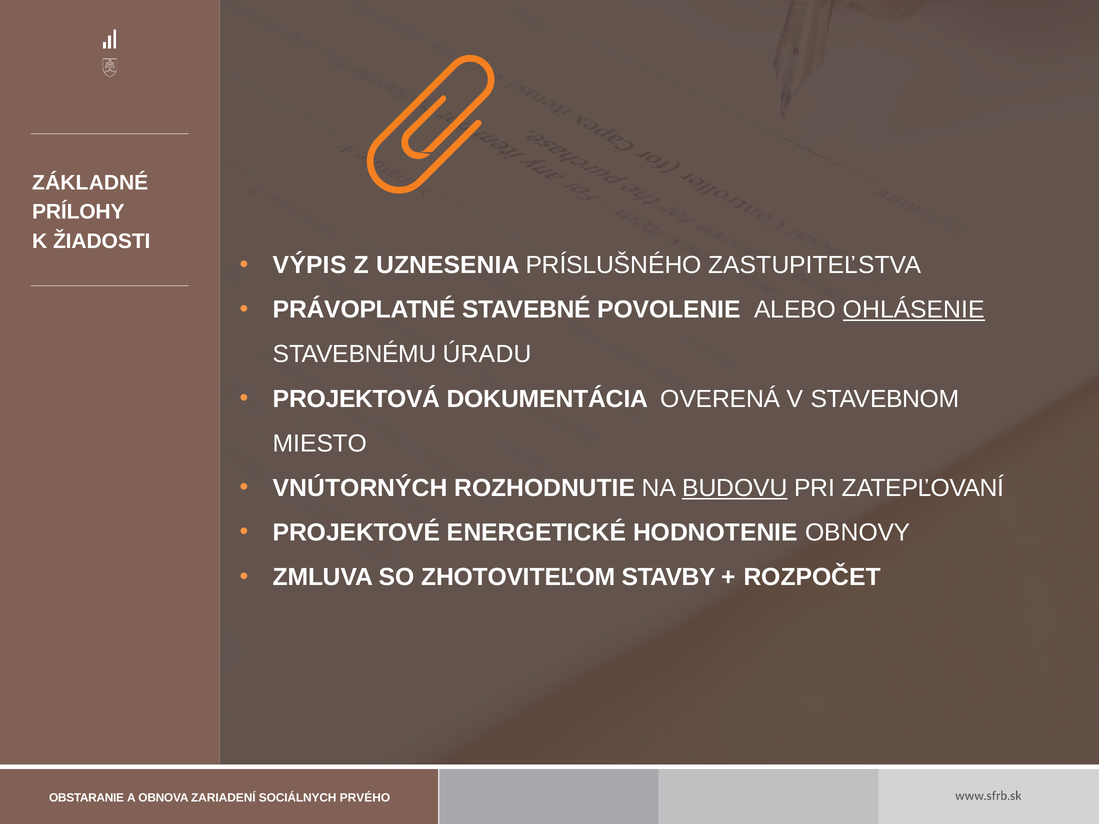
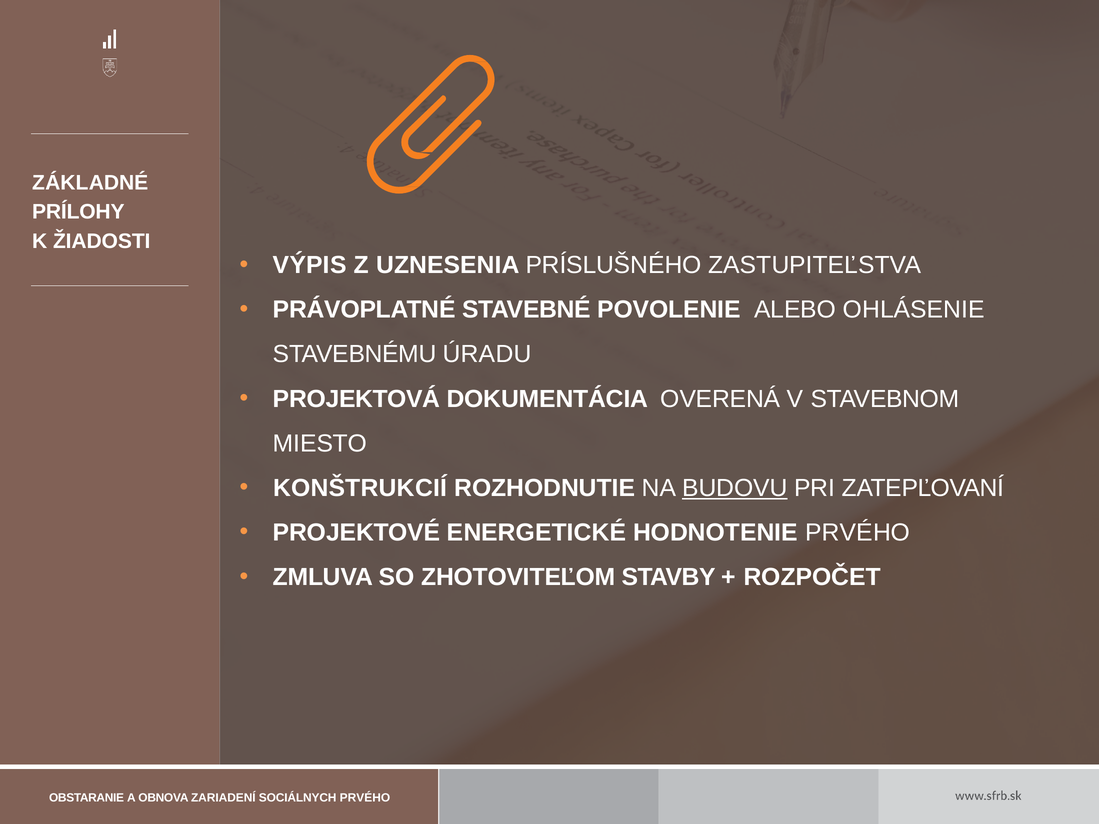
OHLÁSENIE underline: present -> none
VNÚTORNÝCH: VNÚTORNÝCH -> KONŠTRUKCIÍ
HODNOTENIE OBNOVY: OBNOVY -> PRVÉHO
